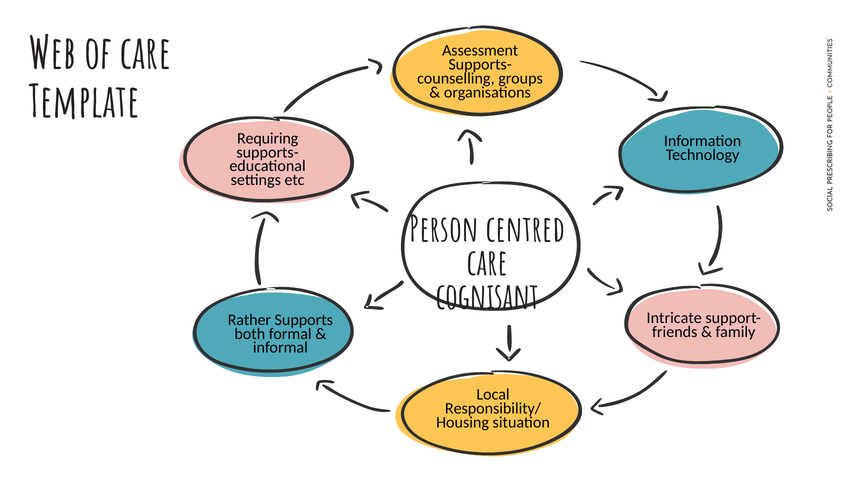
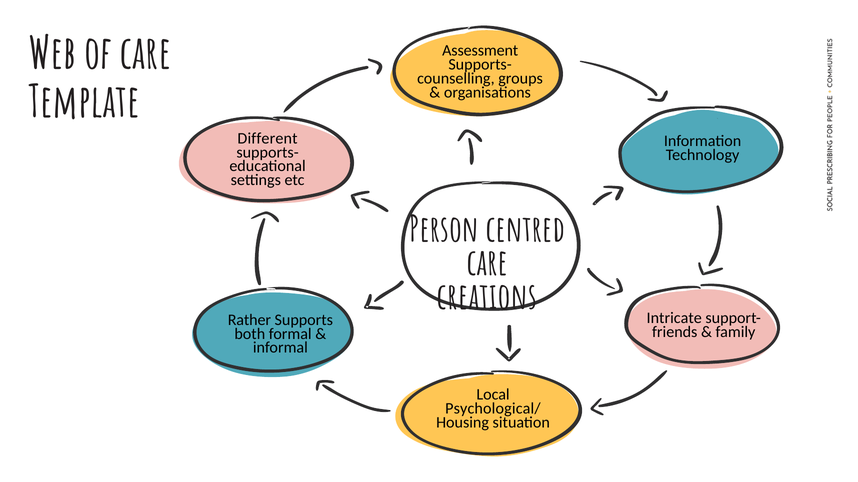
Requiring: Requiring -> Different
cognisant: cognisant -> creations
Responsibility/: Responsibility/ -> Psychological/
